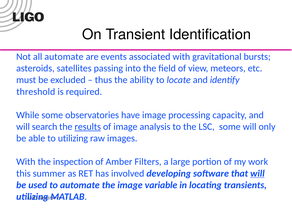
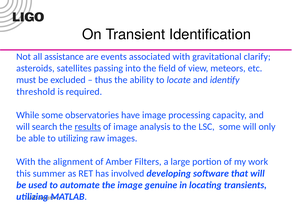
all automate: automate -> assistance
bursts: bursts -> clarify
inspection: inspection -> alignment
will at (257, 173) underline: present -> none
variable: variable -> genuine
